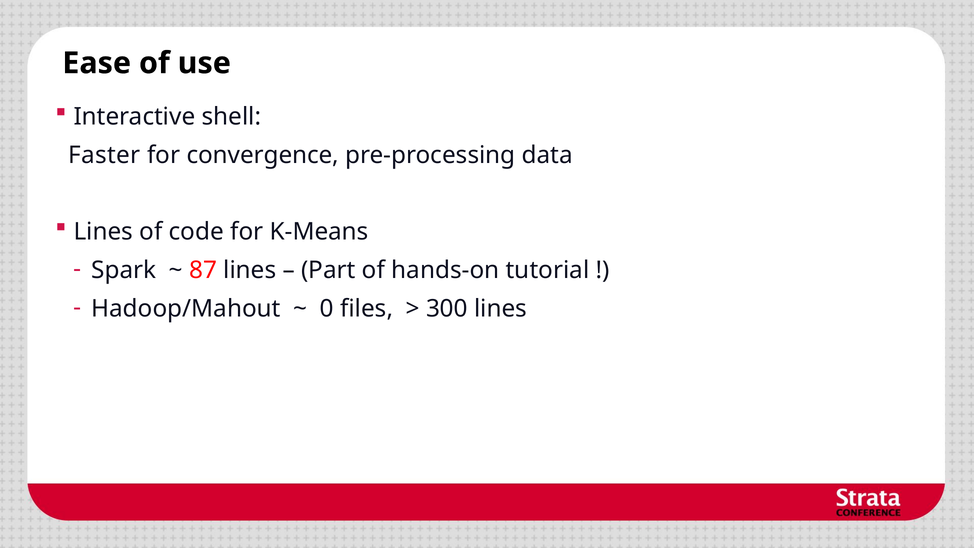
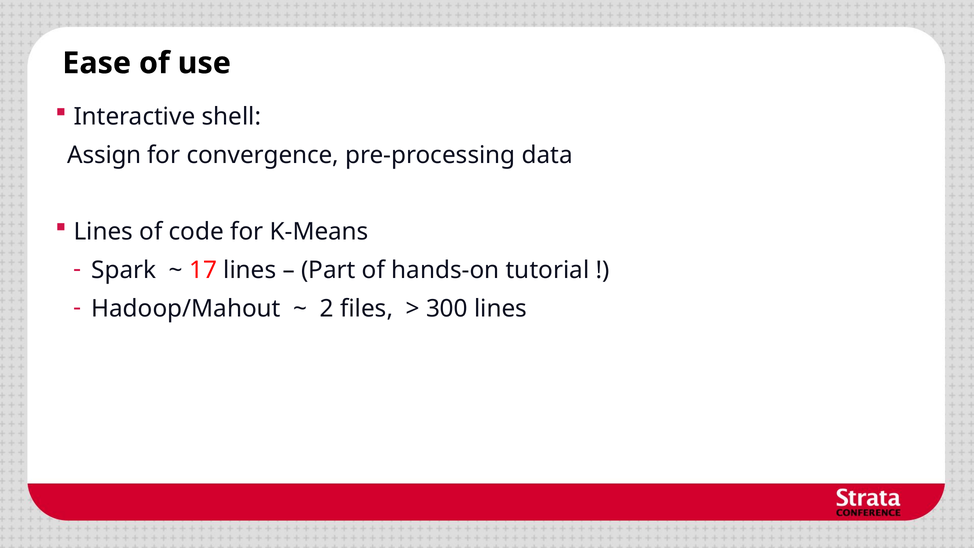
Faster: Faster -> Assign
87: 87 -> 17
0: 0 -> 2
